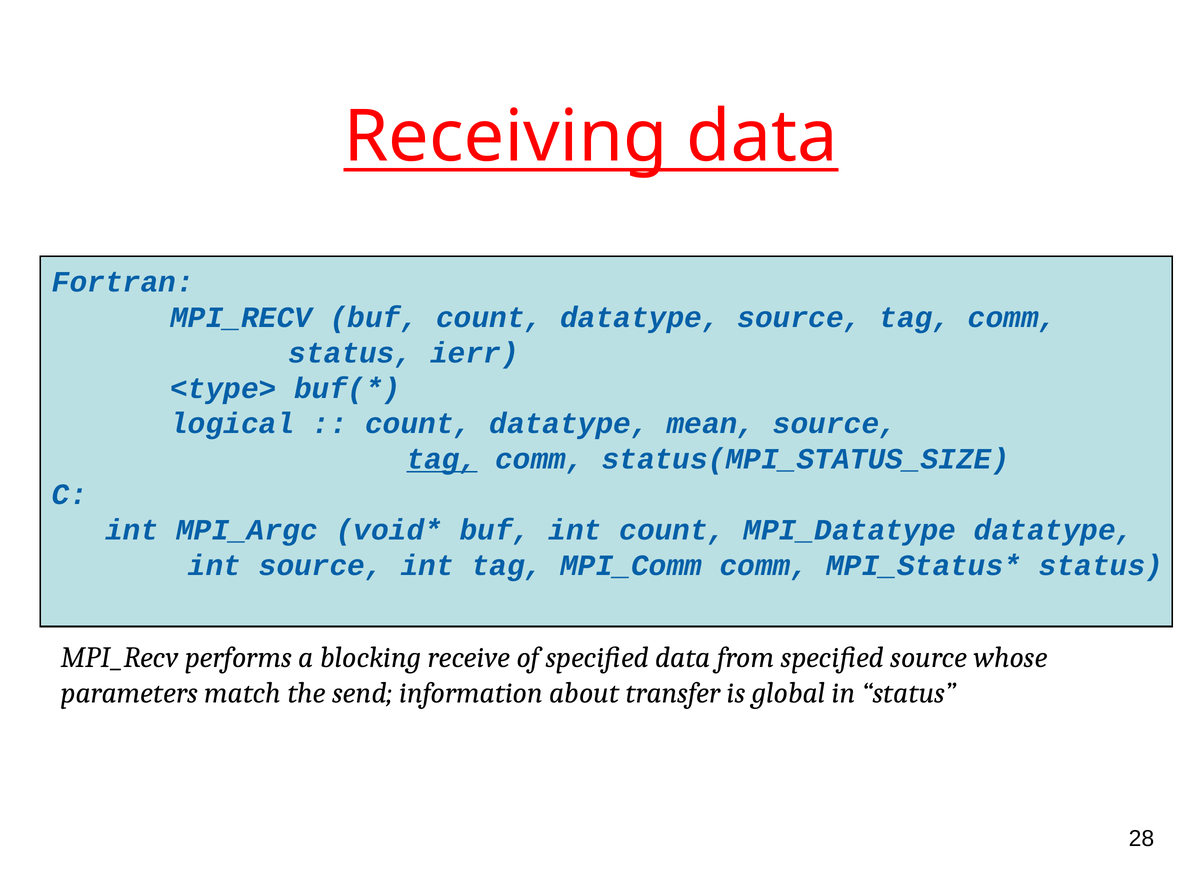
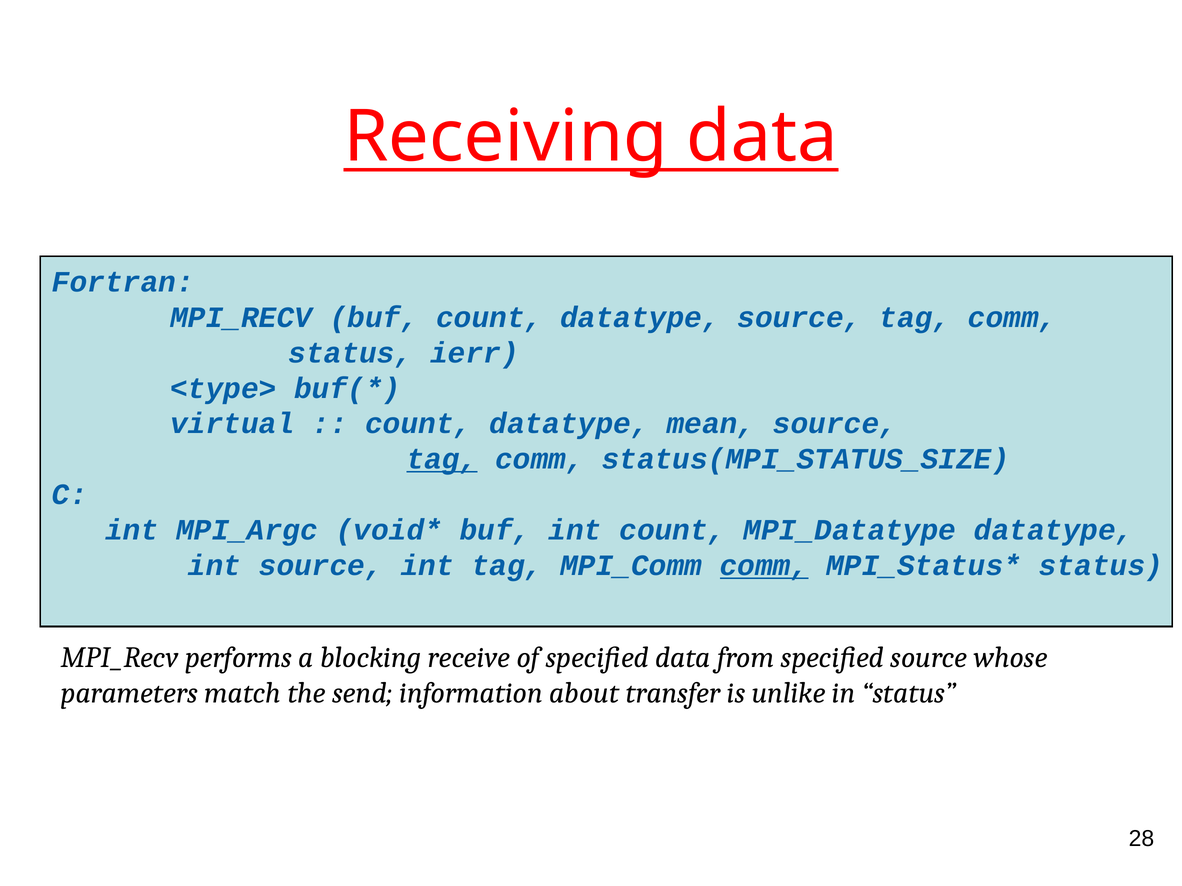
logical: logical -> virtual
comm at (764, 566) underline: none -> present
global: global -> unlike
